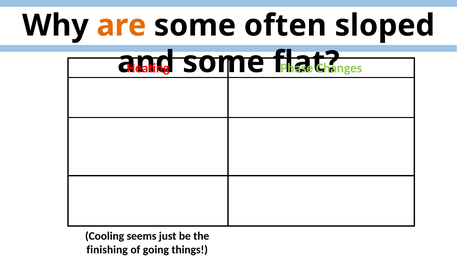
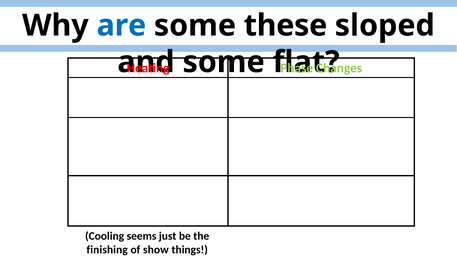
are colour: orange -> blue
often: often -> these
of going: going -> show
